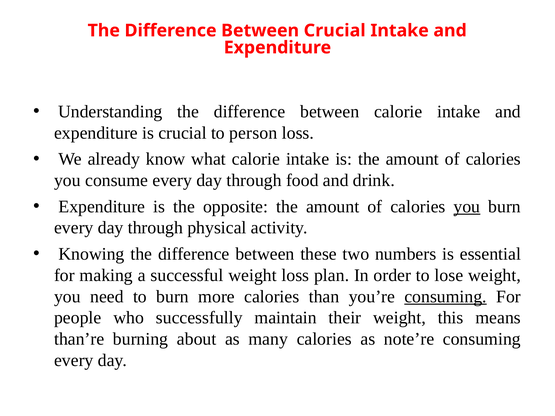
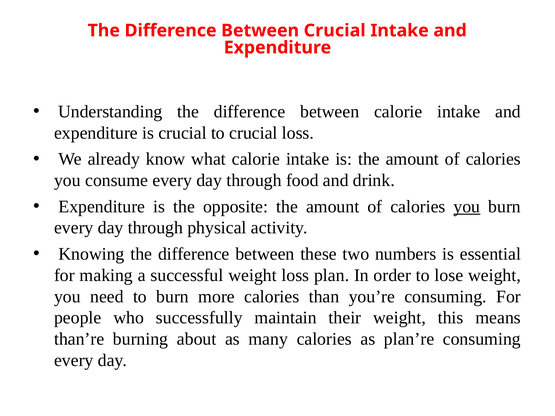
to person: person -> crucial
consuming at (446, 297) underline: present -> none
note’re: note’re -> plan’re
